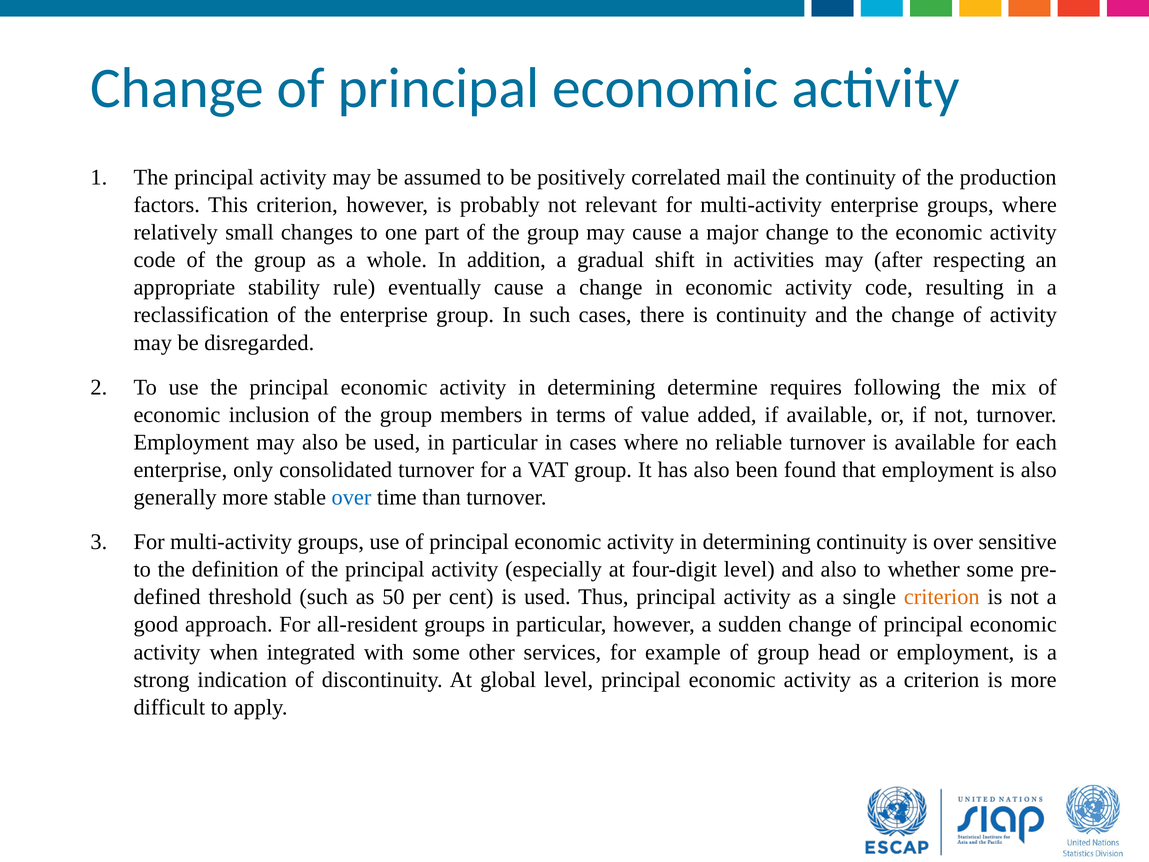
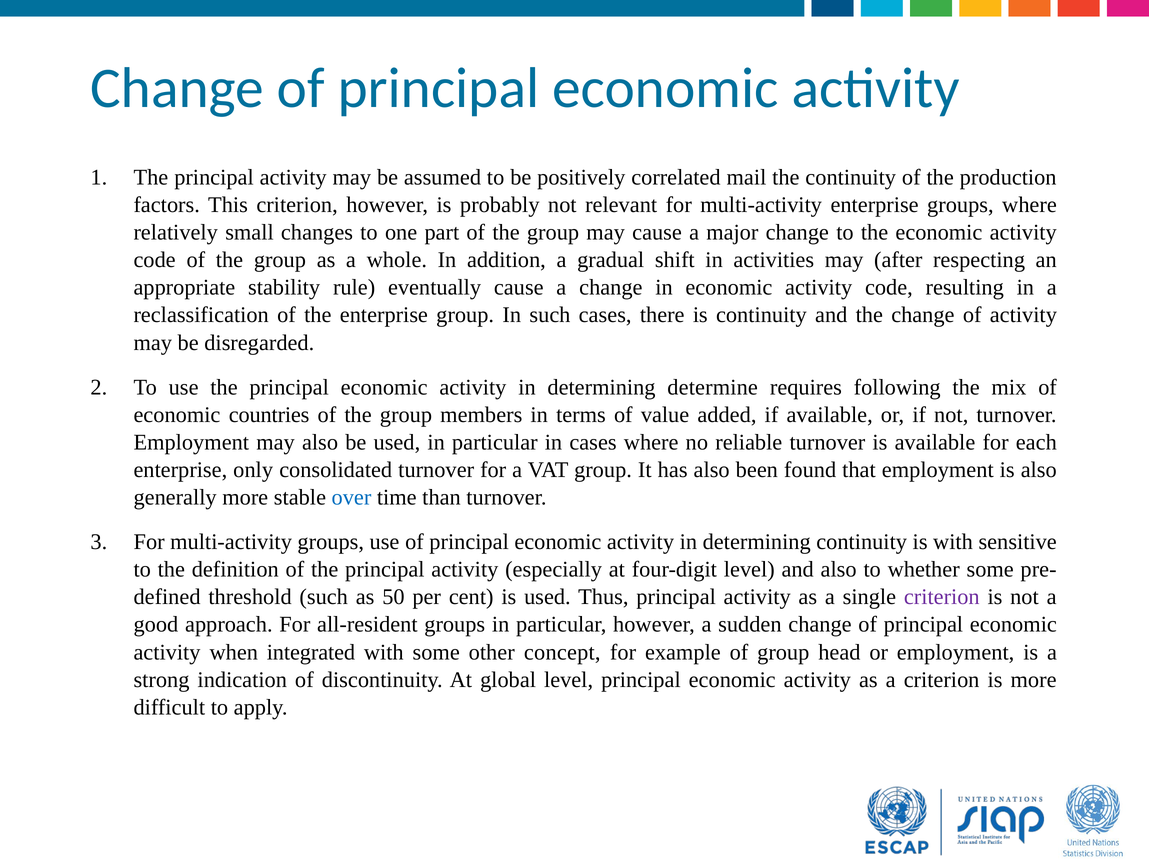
inclusion: inclusion -> countries
is over: over -> with
criterion at (942, 597) colour: orange -> purple
services: services -> concept
